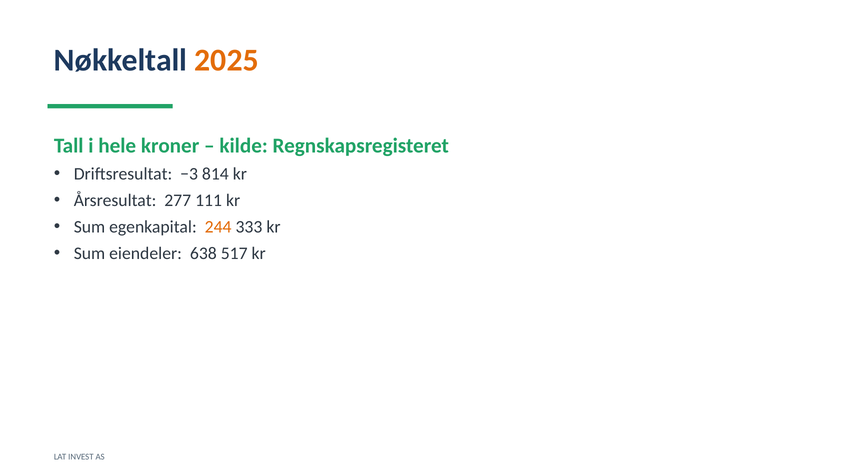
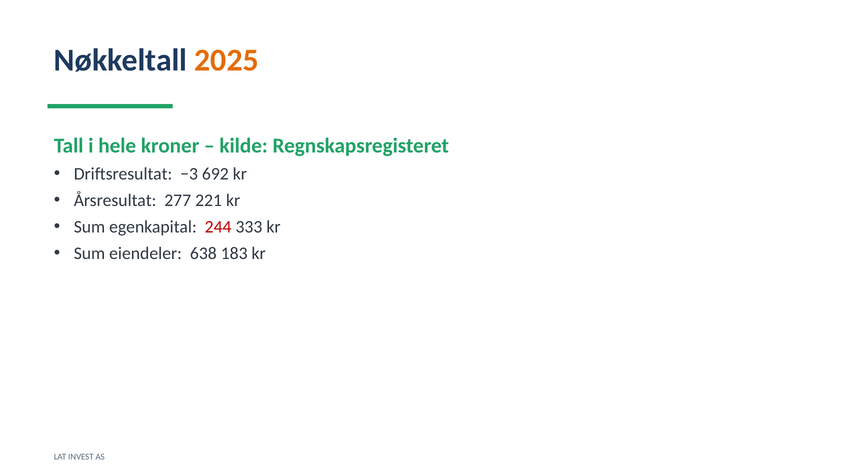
814: 814 -> 692
111: 111 -> 221
244 colour: orange -> red
517: 517 -> 183
